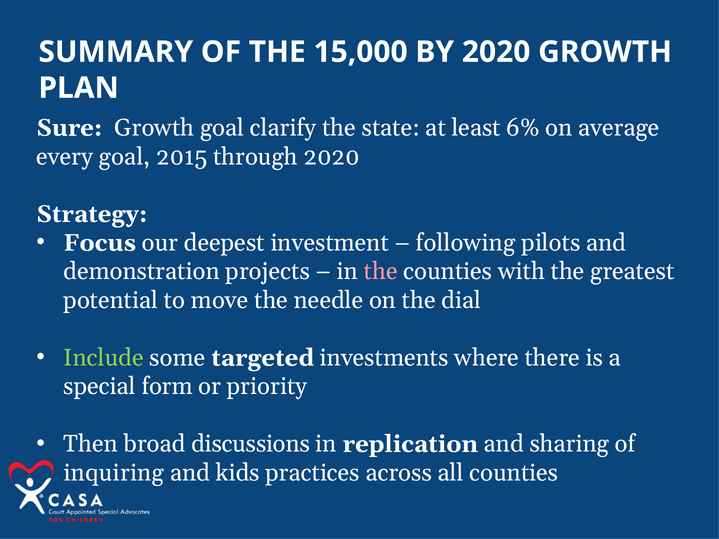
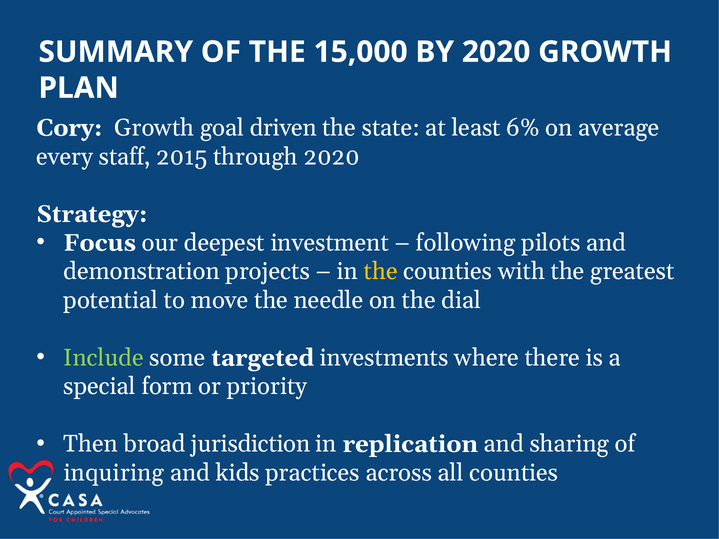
Sure: Sure -> Cory
clarify: clarify -> driven
every goal: goal -> staff
the at (381, 272) colour: pink -> yellow
discussions: discussions -> jurisdiction
